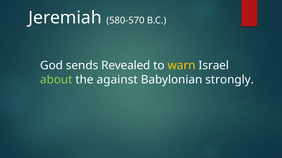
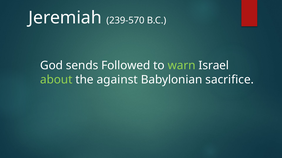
580-570: 580-570 -> 239-570
Revealed: Revealed -> Followed
warn colour: yellow -> light green
strongly: strongly -> sacrifice
